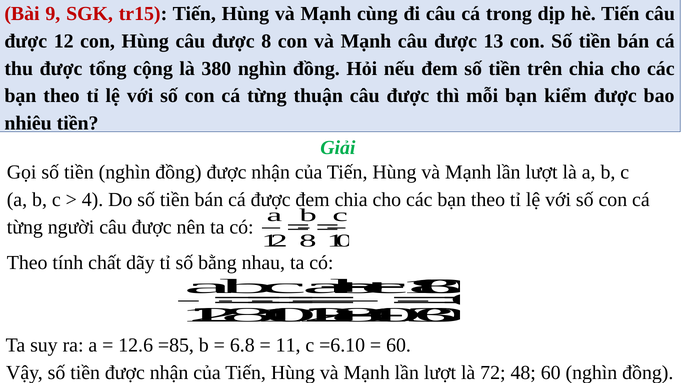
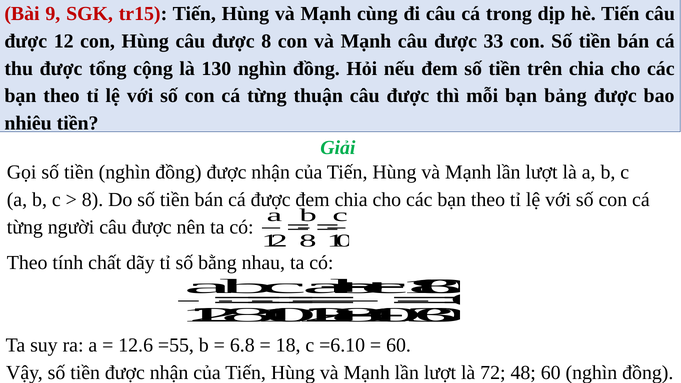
13: 13 -> 33
380: 380 -> 130
kiểm: kiểm -> bảng
4 at (92, 200): 4 -> 8
=85: =85 -> =55
11: 11 -> 18
